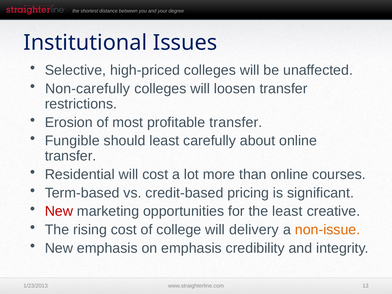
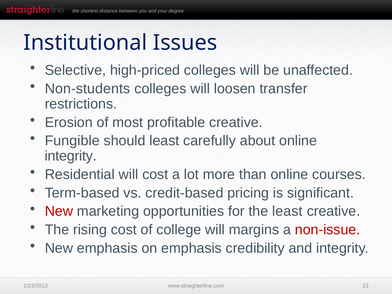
Non-carefully: Non-carefully -> Non-students
profitable transfer: transfer -> creative
transfer at (71, 156): transfer -> integrity
delivery: delivery -> margins
non-issue colour: orange -> red
